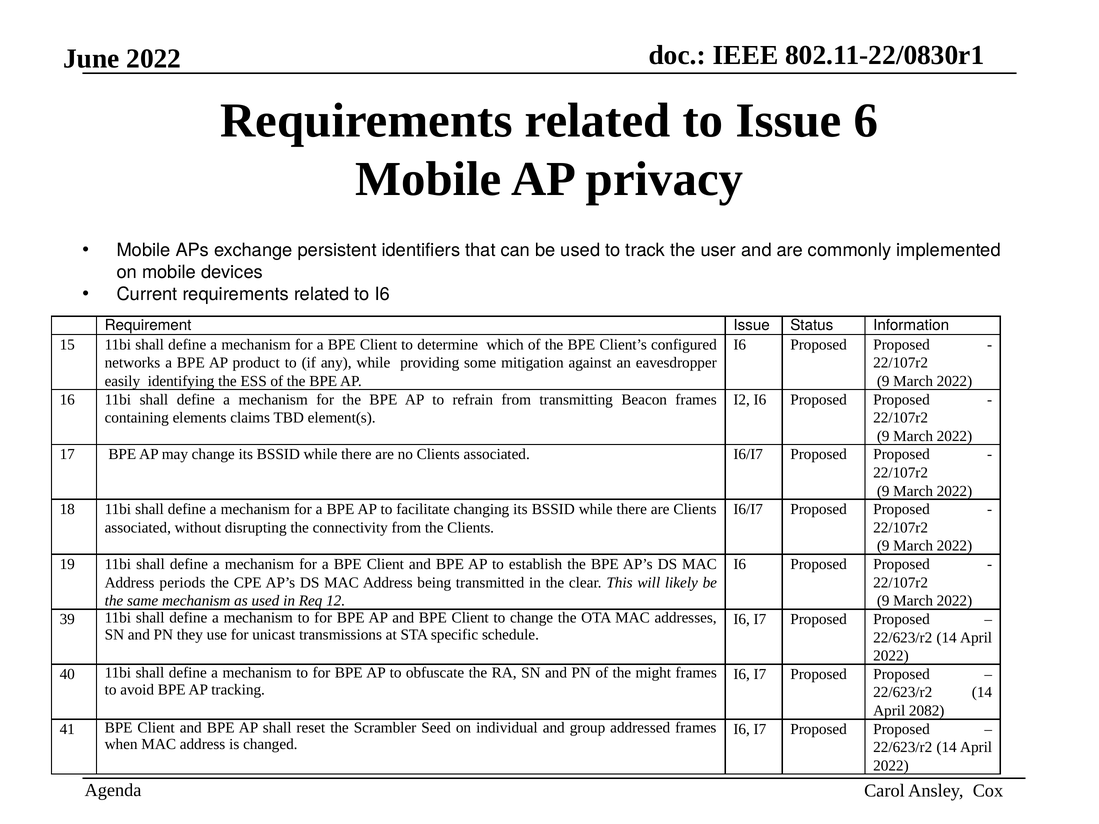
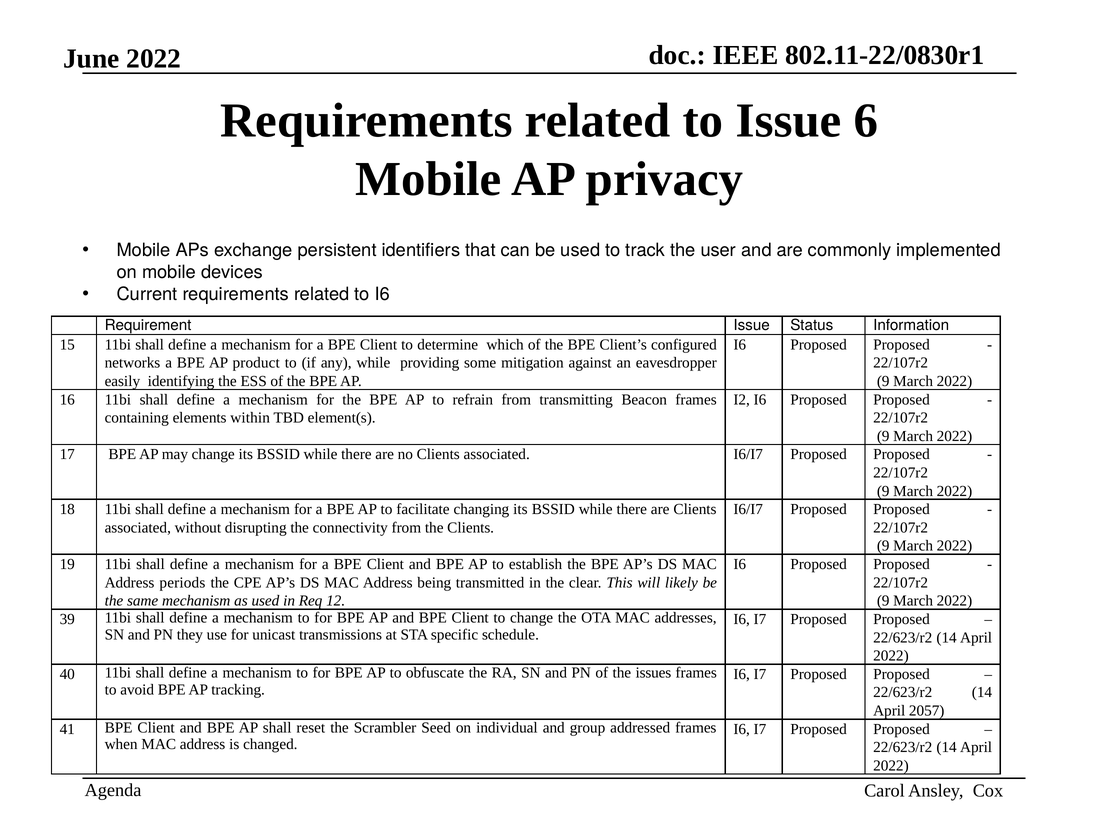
claims: claims -> within
might: might -> issues
2082: 2082 -> 2057
